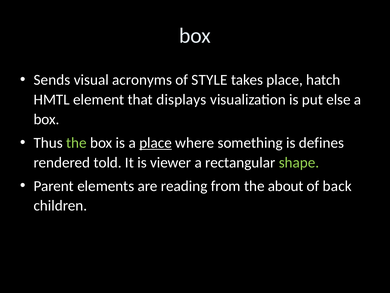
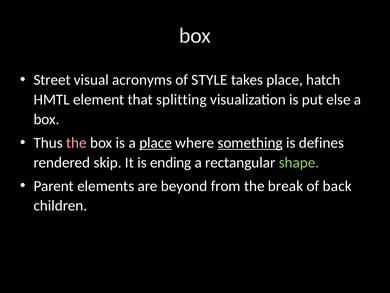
Sends: Sends -> Street
displays: displays -> splitting
the at (76, 143) colour: light green -> pink
something underline: none -> present
told: told -> skip
viewer: viewer -> ending
reading: reading -> beyond
about: about -> break
